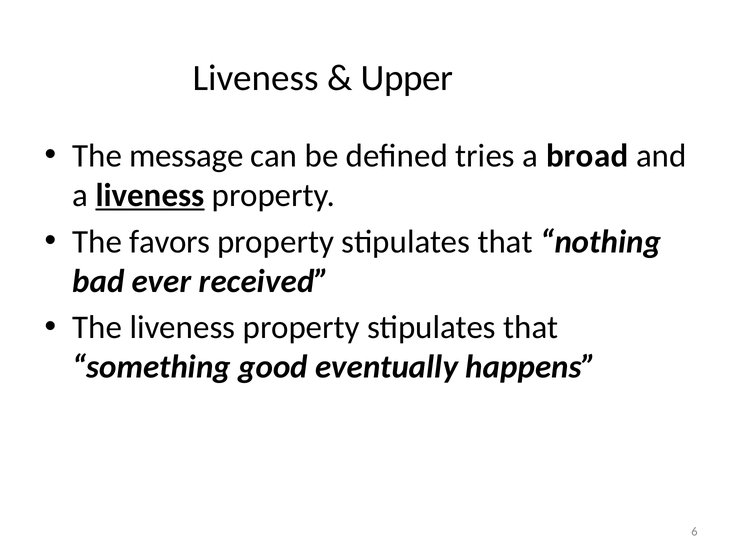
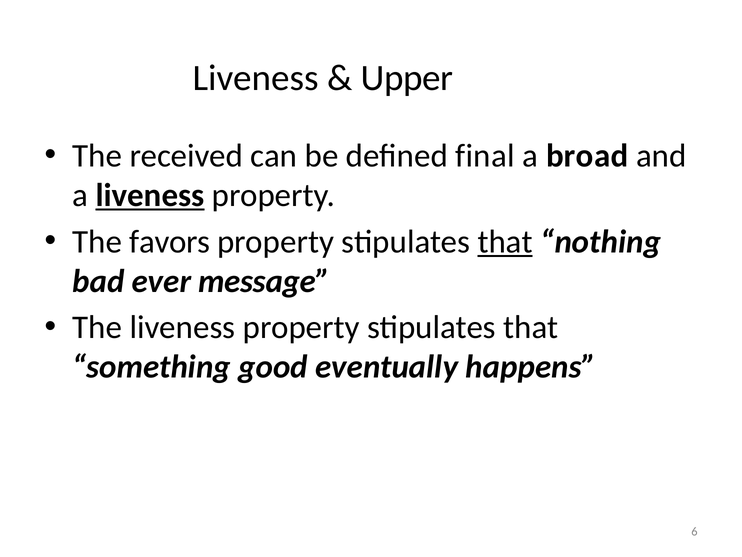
message: message -> received
tries: tries -> final
that at (505, 241) underline: none -> present
received: received -> message
